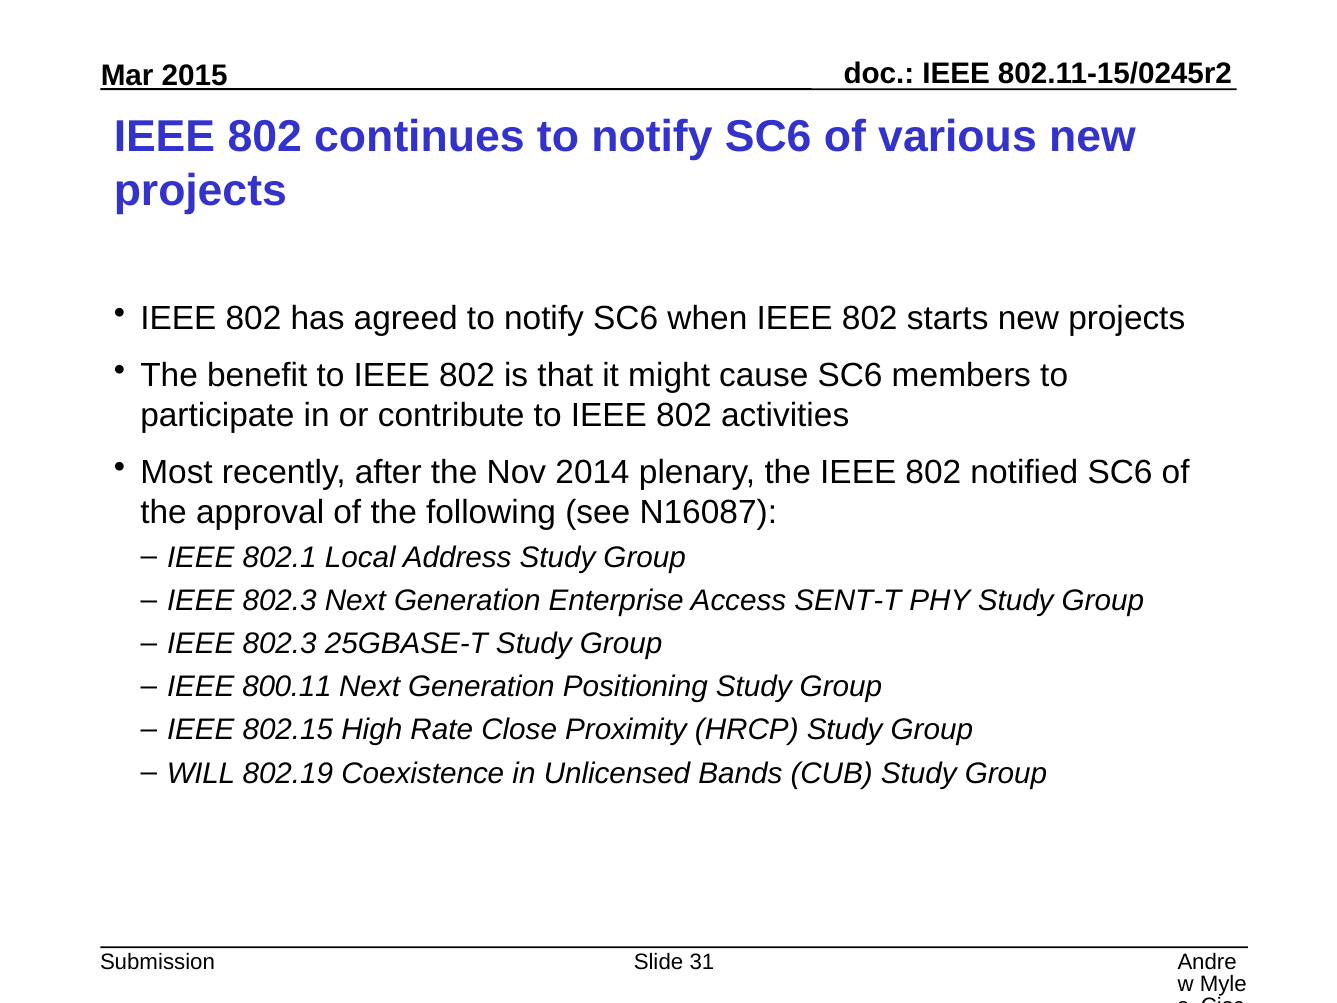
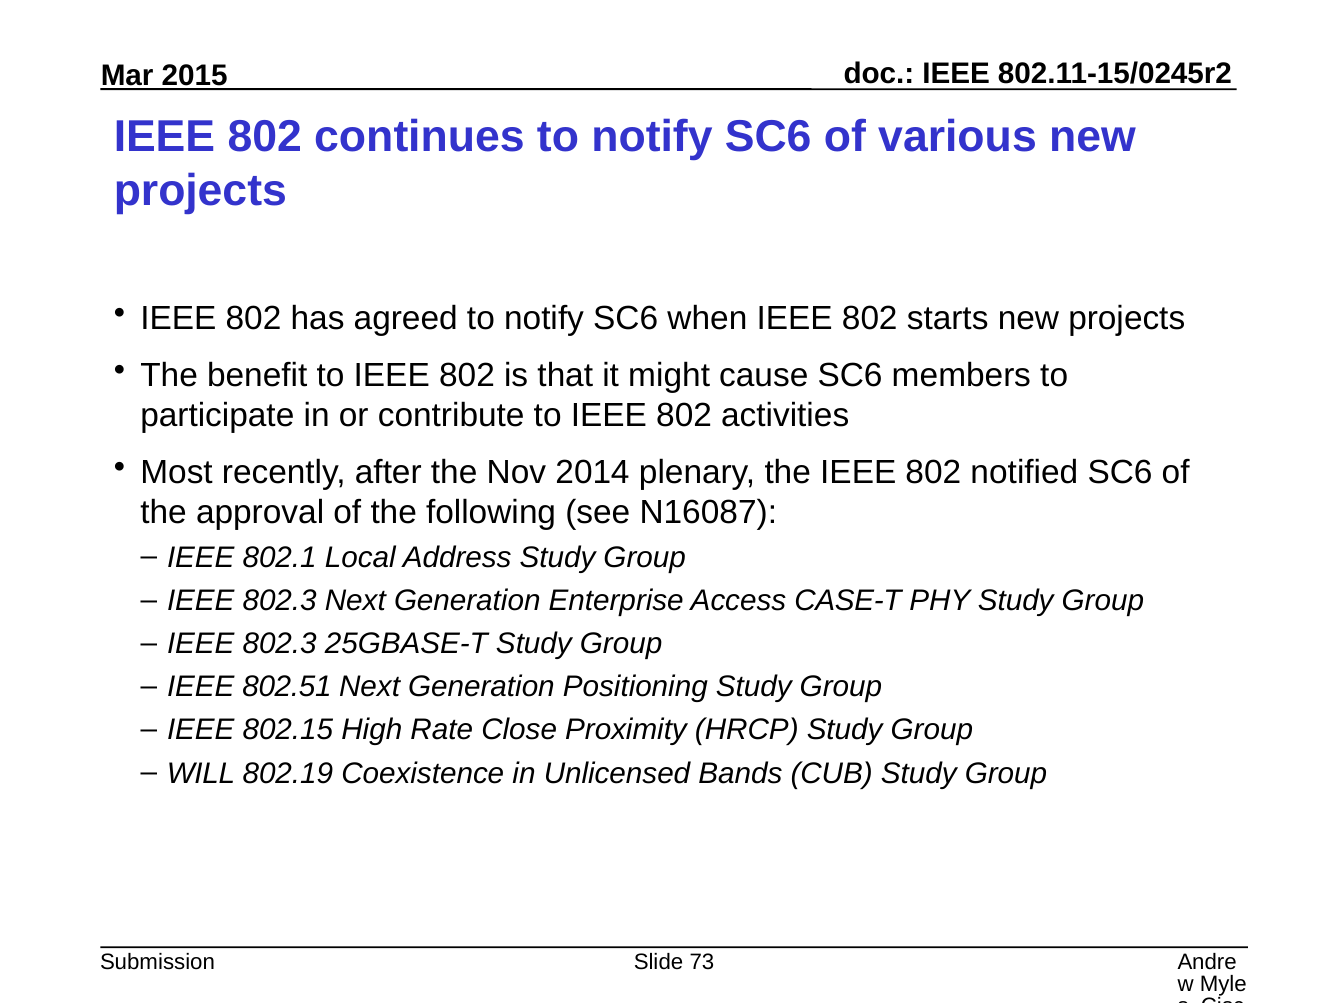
SENT-T: SENT-T -> CASE-T
800.11: 800.11 -> 802.51
31: 31 -> 73
